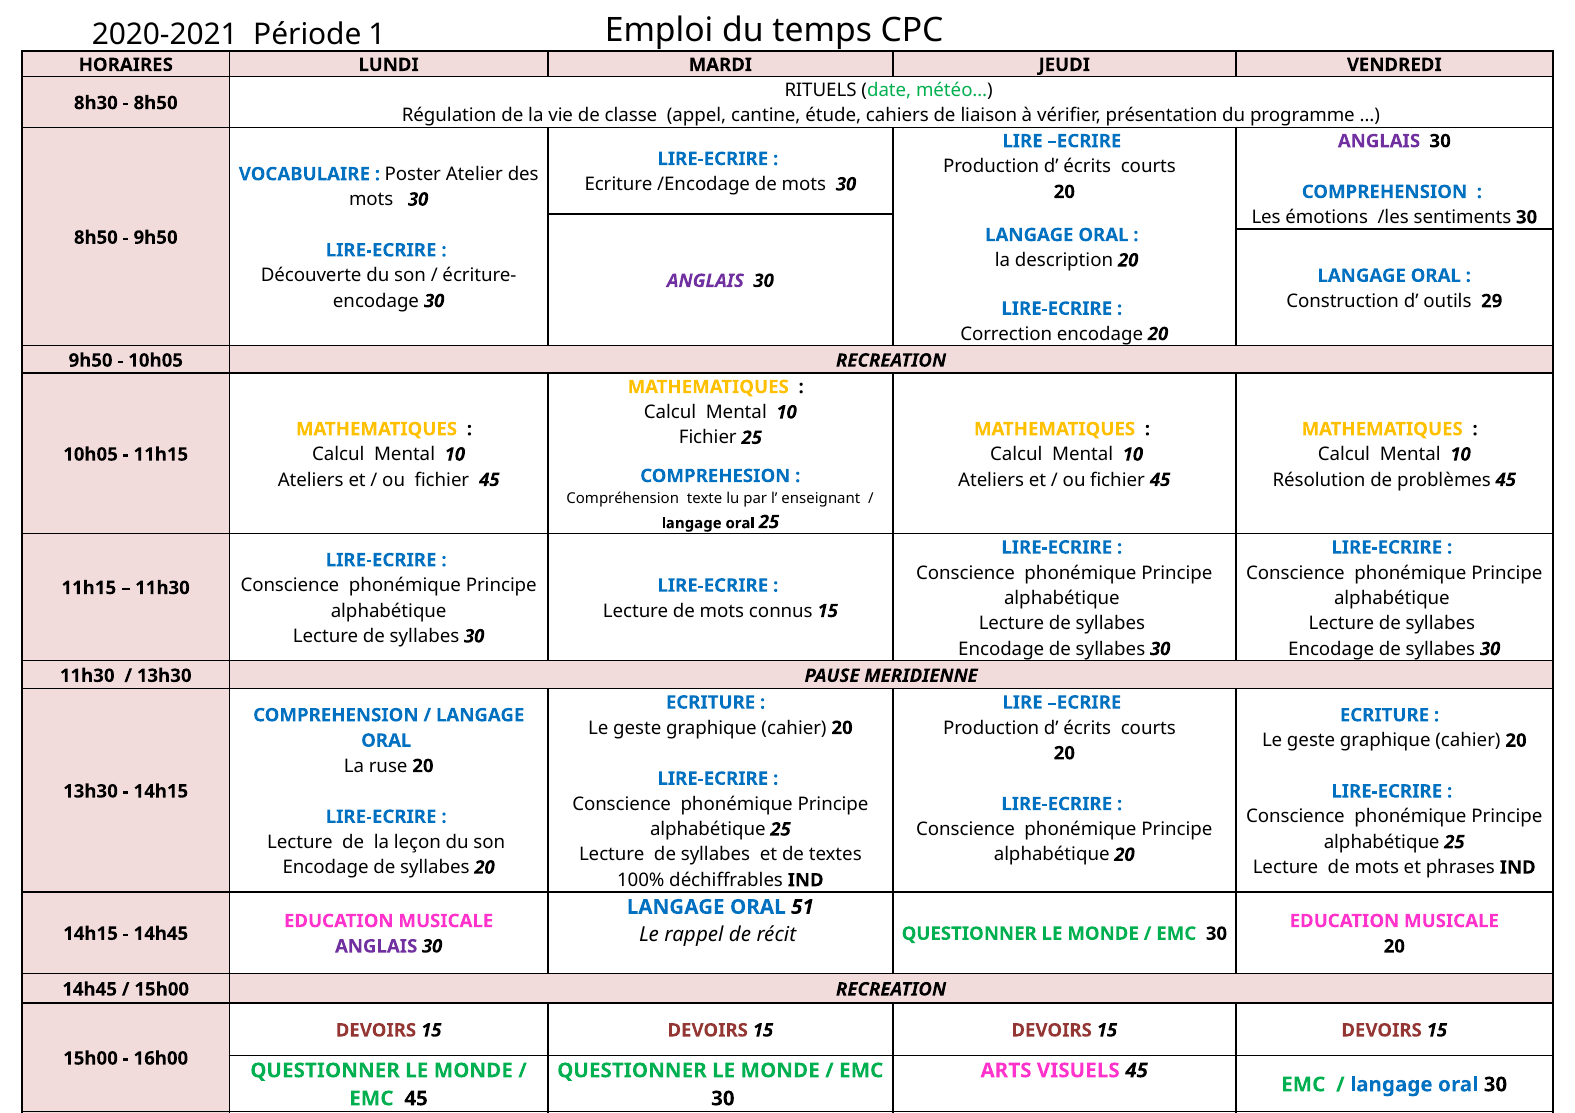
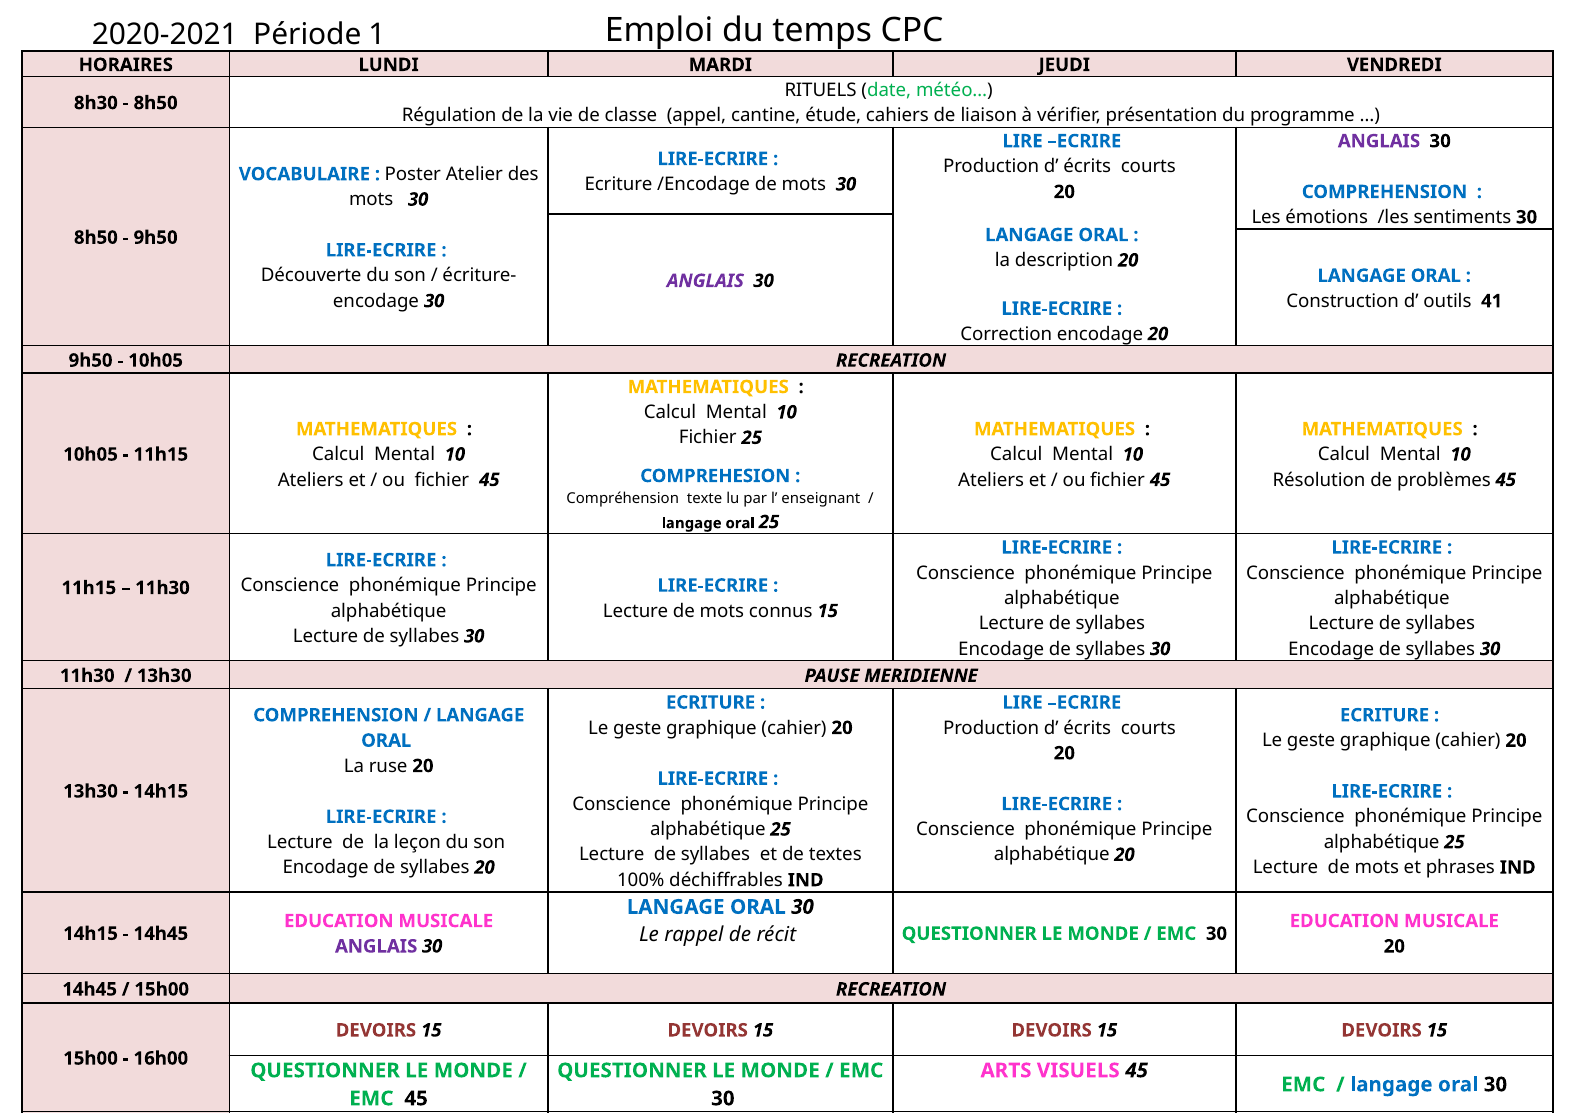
29: 29 -> 41
51 at (802, 908): 51 -> 30
